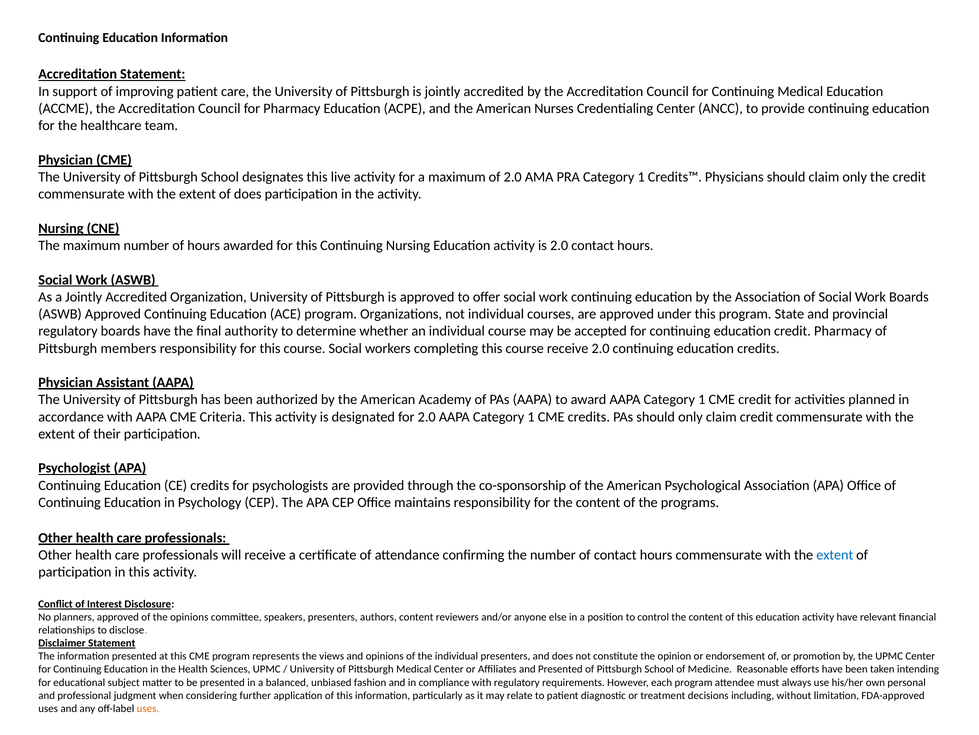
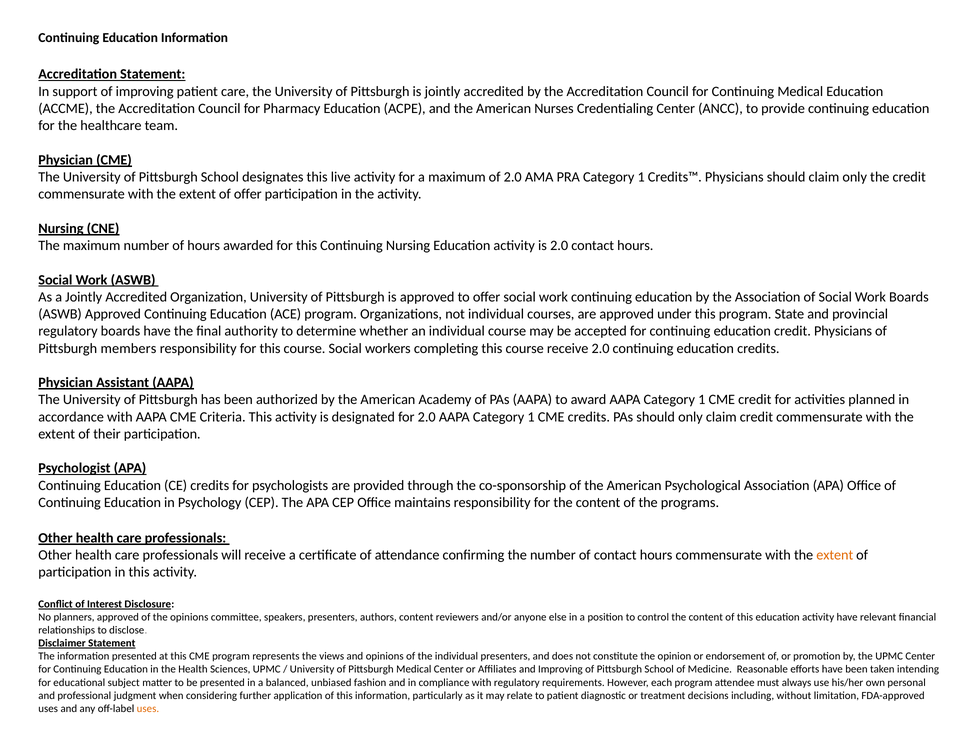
of does: does -> offer
credit Pharmacy: Pharmacy -> Physicians
extent at (835, 555) colour: blue -> orange
and Presented: Presented -> Improving
